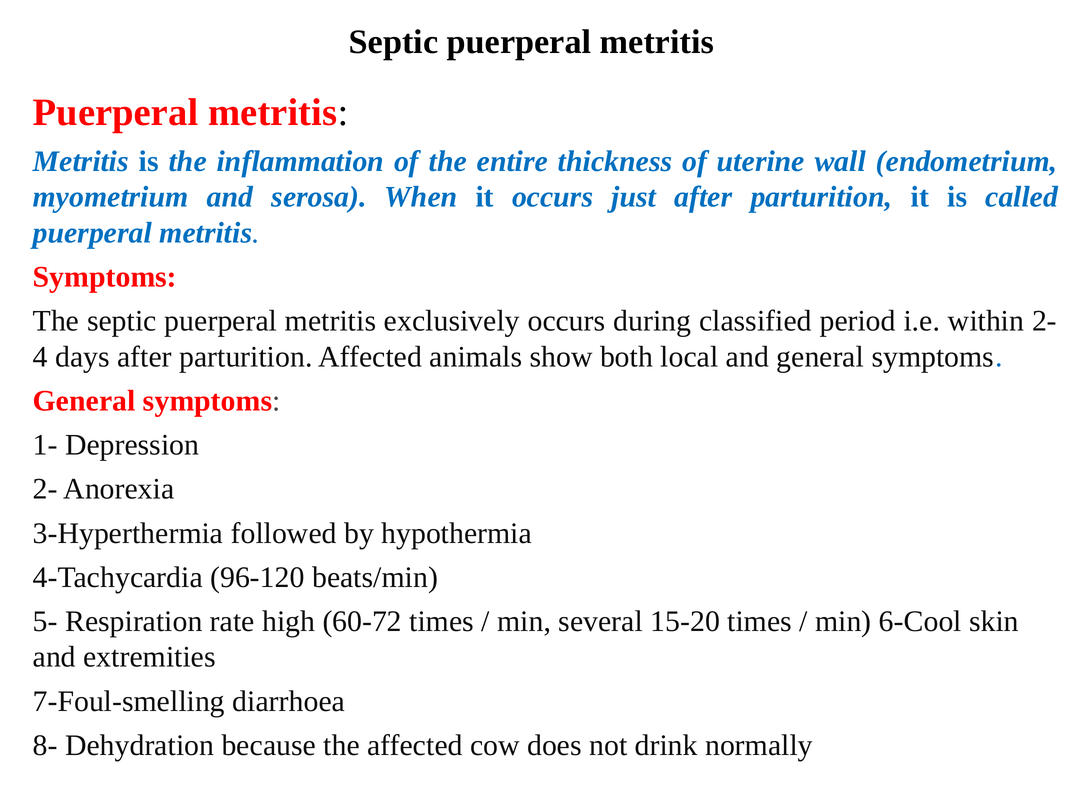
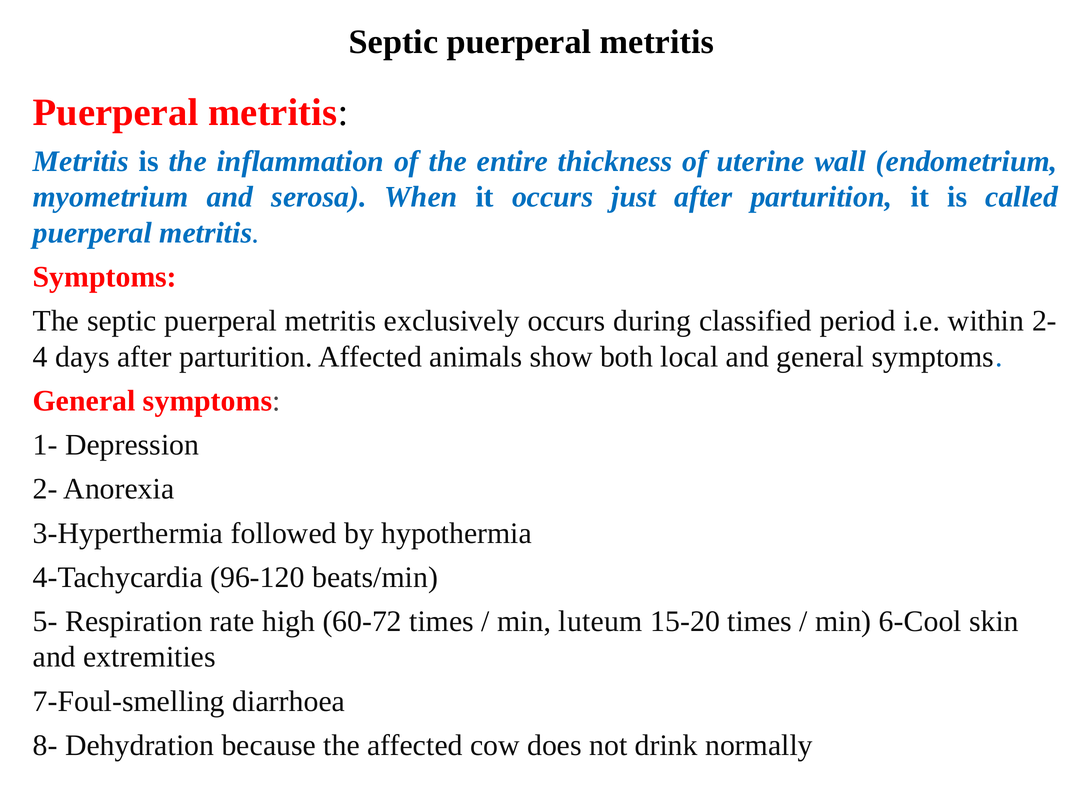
several: several -> luteum
